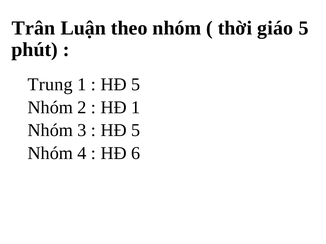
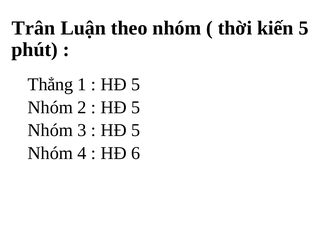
giáo: giáo -> kiến
Trung: Trung -> Thẳng
1 at (136, 108): 1 -> 5
